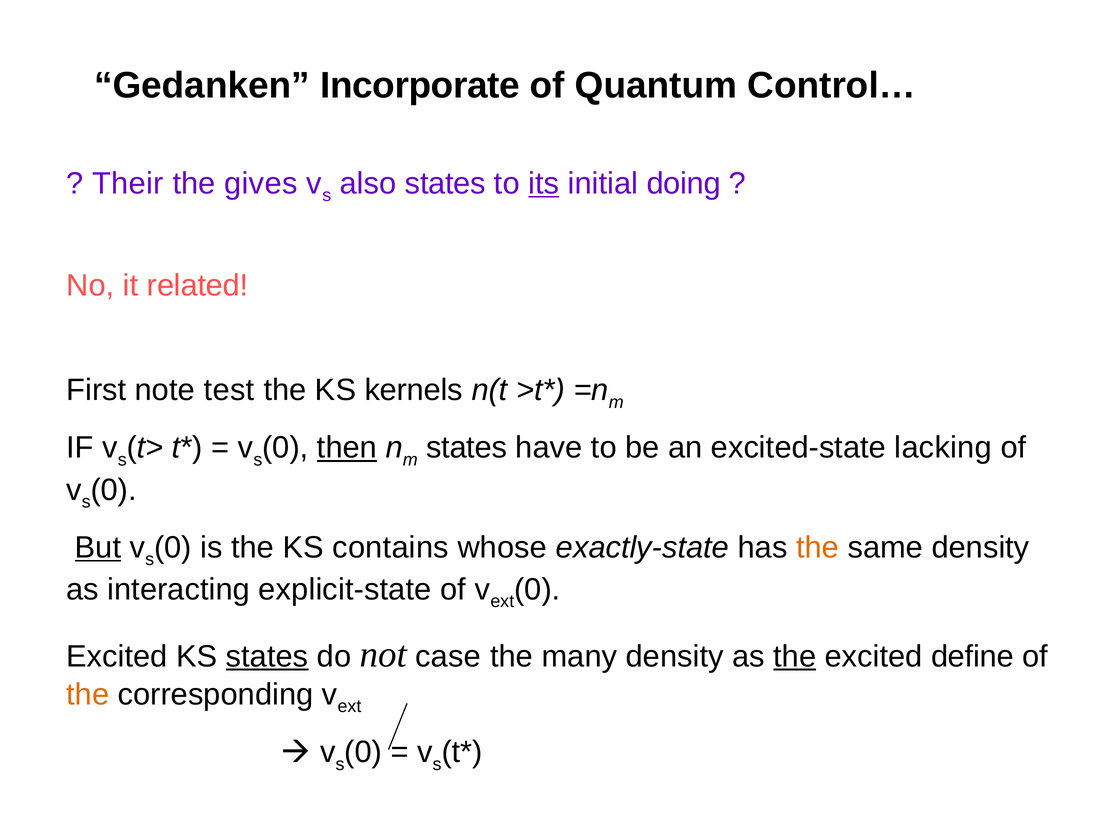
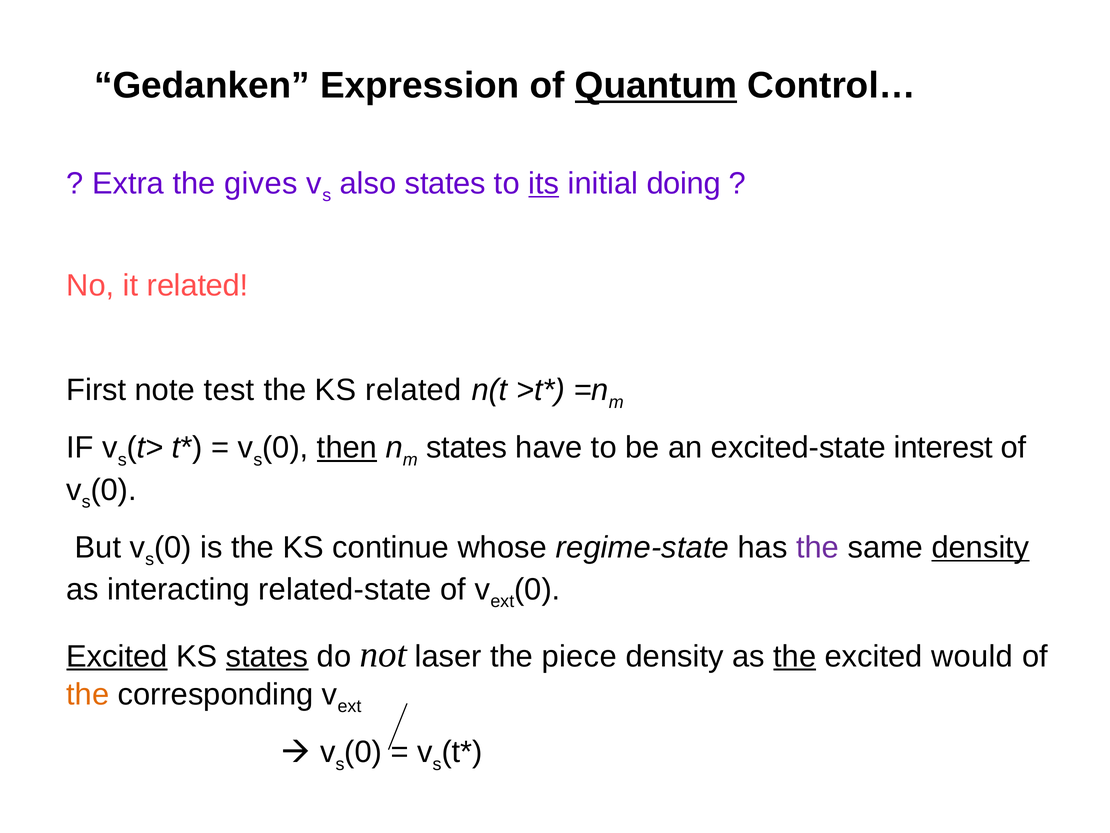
Incorporate: Incorporate -> Expression
Quantum underline: none -> present
Their: Their -> Extra
KS kernels: kernels -> related
lacking: lacking -> interest
But underline: present -> none
contains: contains -> continue
exactly-state: exactly-state -> regime-state
the at (818, 547) colour: orange -> purple
density at (981, 547) underline: none -> present
explicit-state: explicit-state -> related-state
Excited at (117, 656) underline: none -> present
case: case -> laser
many: many -> piece
define: define -> would
